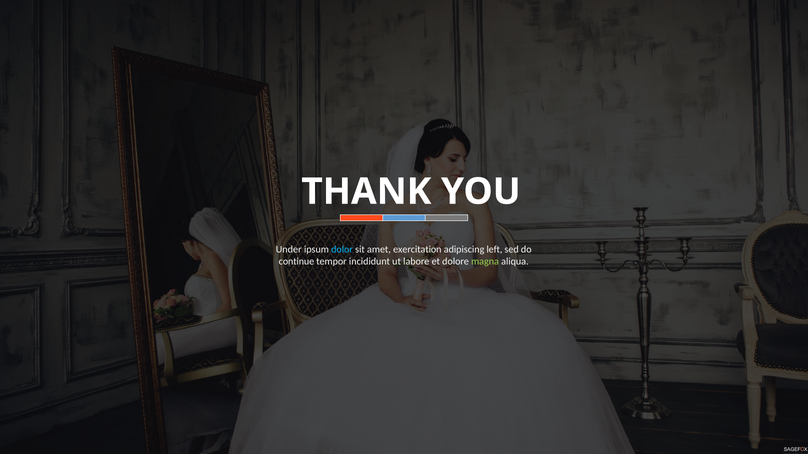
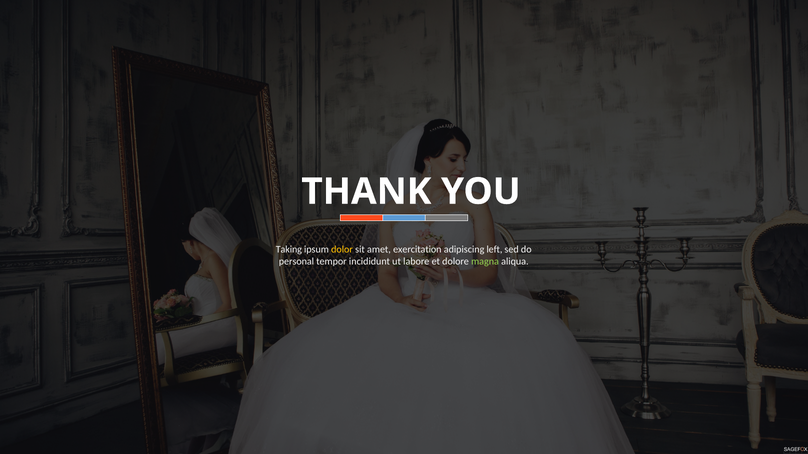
Under: Under -> Taking
dolor colour: light blue -> yellow
continue: continue -> personal
